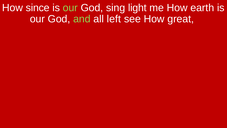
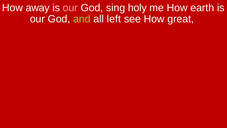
since: since -> away
our at (70, 8) colour: light green -> pink
light: light -> holy
